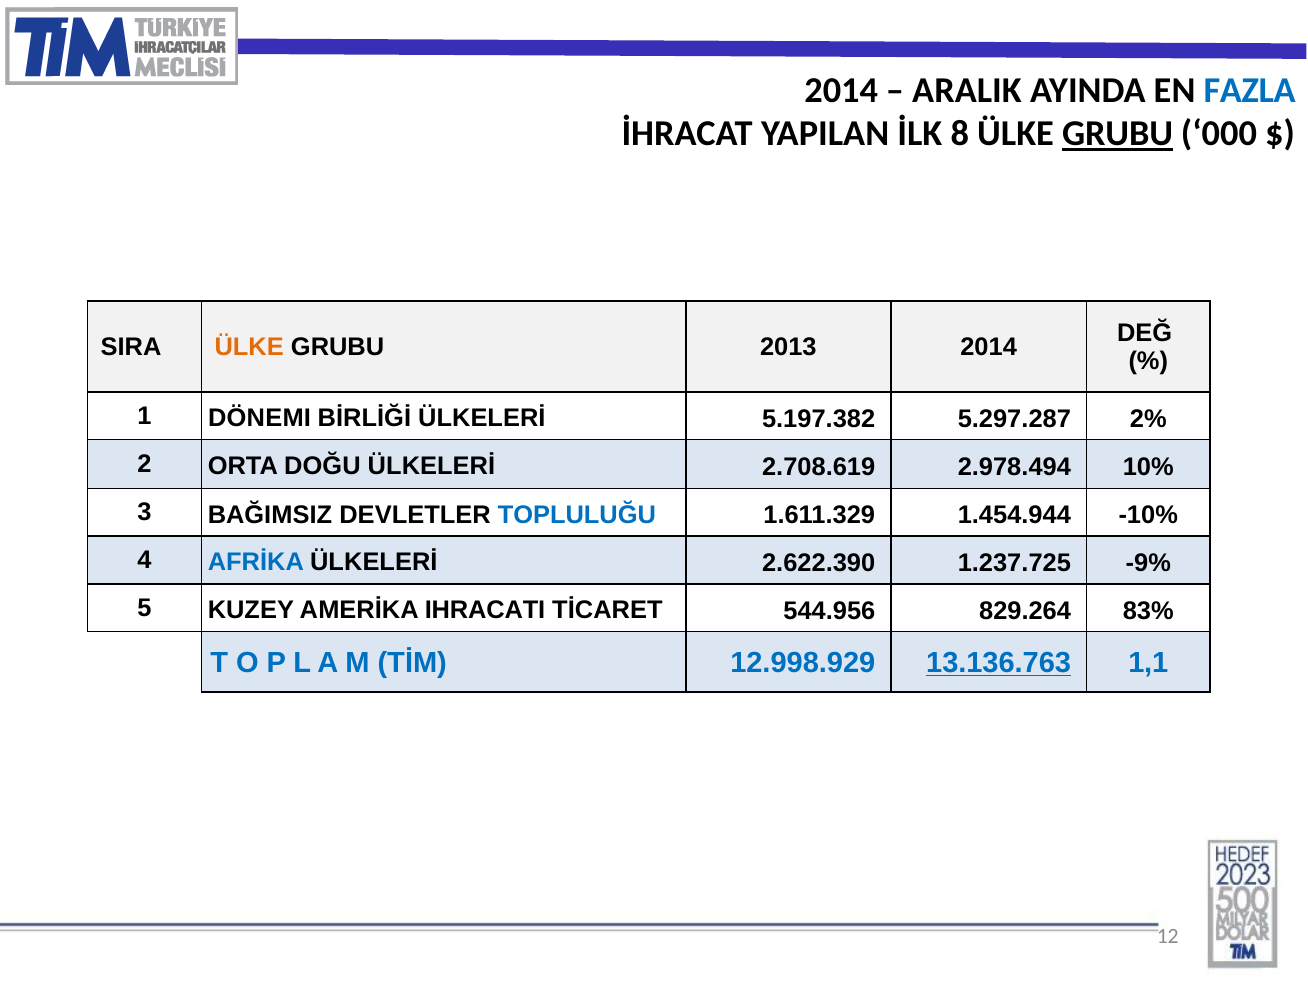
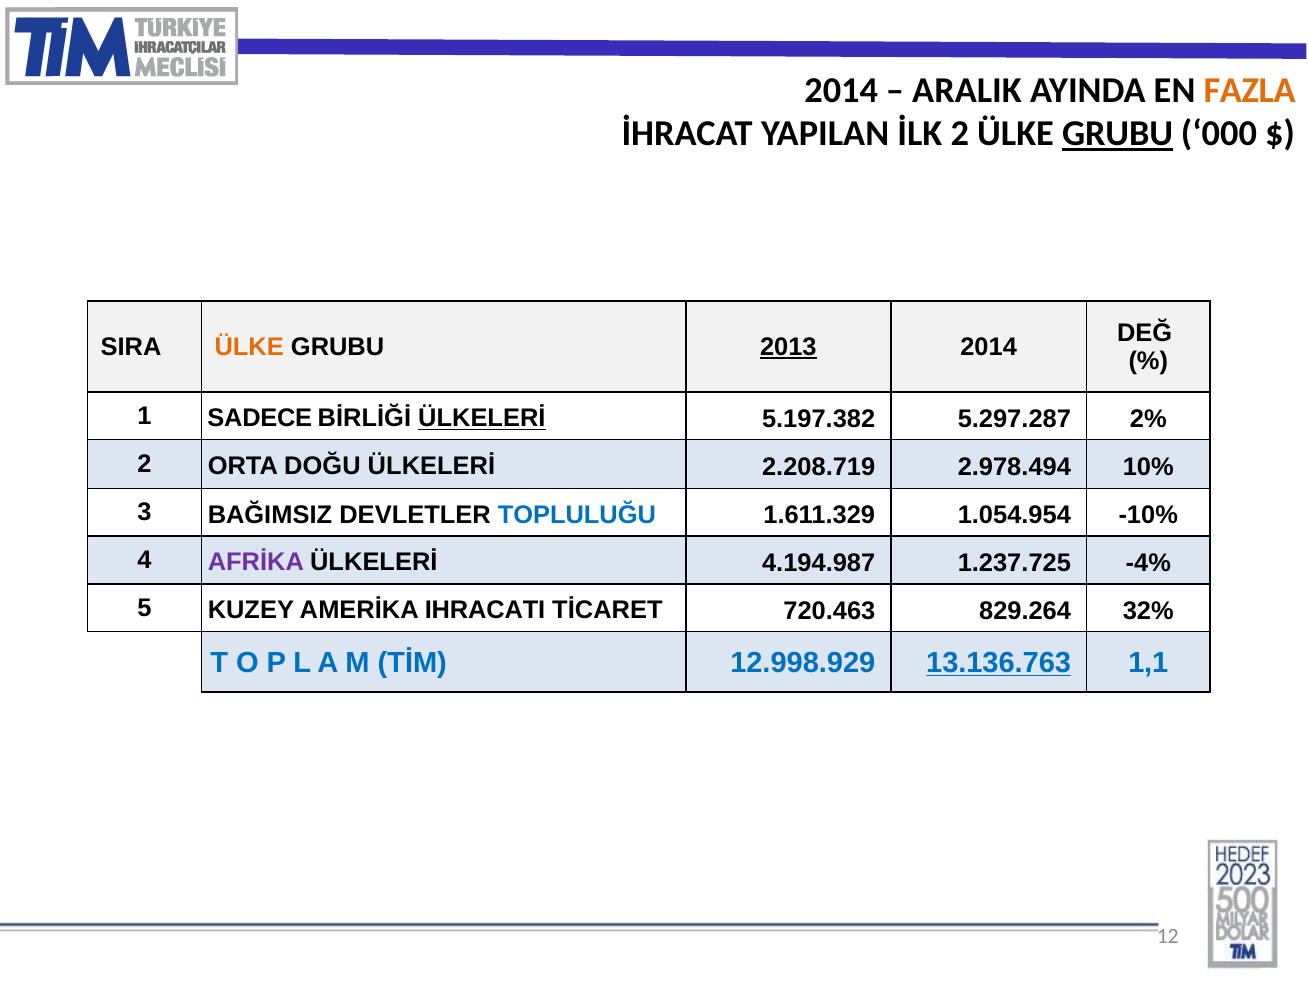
FAZLA colour: blue -> orange
İLK 8: 8 -> 2
2013 underline: none -> present
DÖNEMI: DÖNEMI -> SADECE
ÜLKELERİ at (482, 418) underline: none -> present
2.708.619: 2.708.619 -> 2.208.719
1.454.944: 1.454.944 -> 1.054.954
AFRİKA colour: blue -> purple
2.622.390: 2.622.390 -> 4.194.987
-9%: -9% -> -4%
544.956: 544.956 -> 720.463
83%: 83% -> 32%
